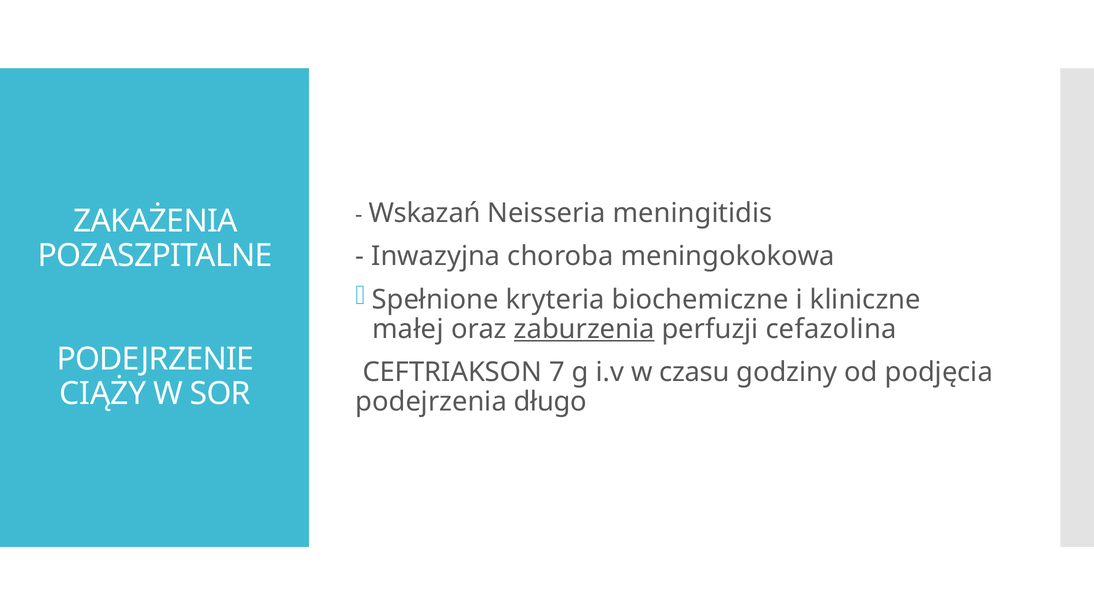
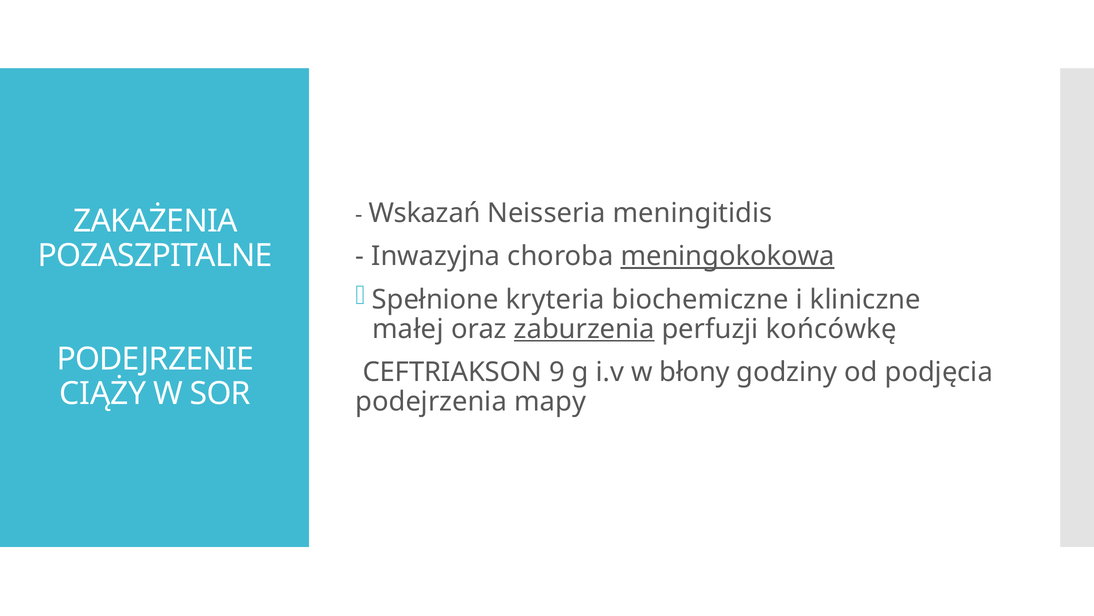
meningokokowa underline: none -> present
cefazolina: cefazolina -> końcówkę
7: 7 -> 9
czasu: czasu -> błony
długo: długo -> mapy
